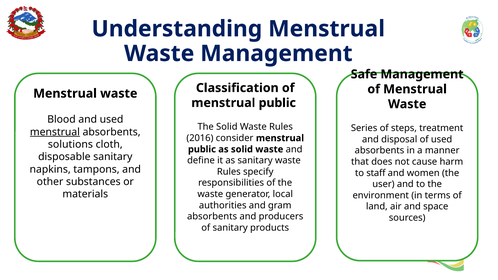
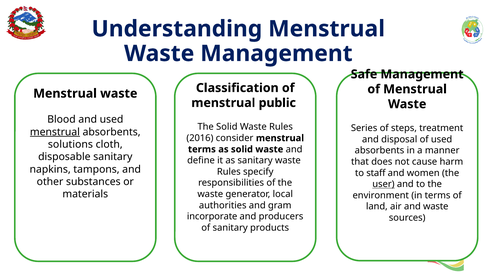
public at (202, 149): public -> terms
user underline: none -> present
and space: space -> waste
absorbents at (212, 217): absorbents -> incorporate
